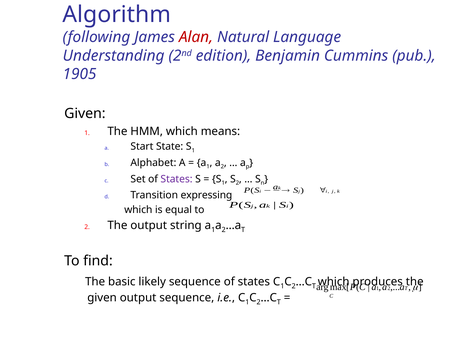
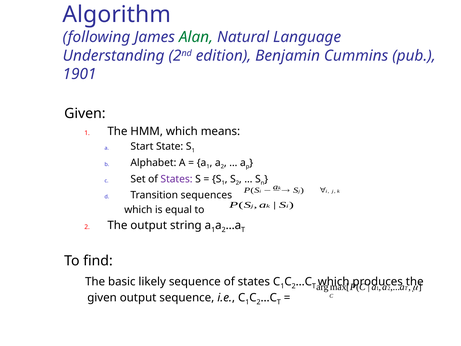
Alan colour: red -> green
1905: 1905 -> 1901
expressing: expressing -> sequences
